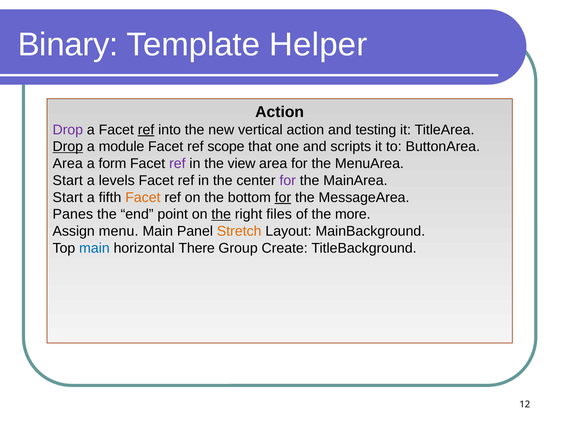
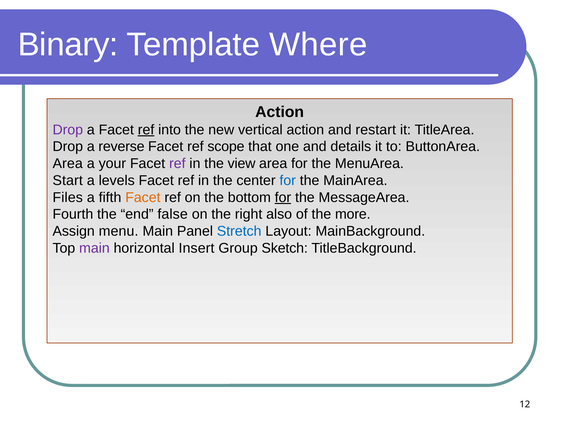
Helper: Helper -> Where
testing: testing -> restart
Drop at (68, 147) underline: present -> none
module: module -> reverse
scripts: scripts -> details
form: form -> your
for at (288, 180) colour: purple -> blue
Start at (68, 197): Start -> Files
Panes: Panes -> Fourth
point: point -> false
the at (221, 214) underline: present -> none
files: files -> also
Stretch colour: orange -> blue
main at (94, 248) colour: blue -> purple
There: There -> Insert
Create: Create -> Sketch
